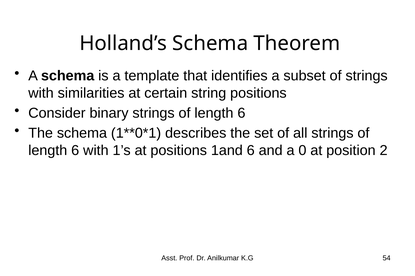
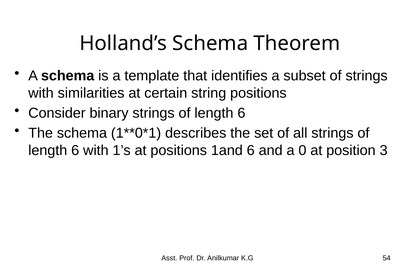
2: 2 -> 3
